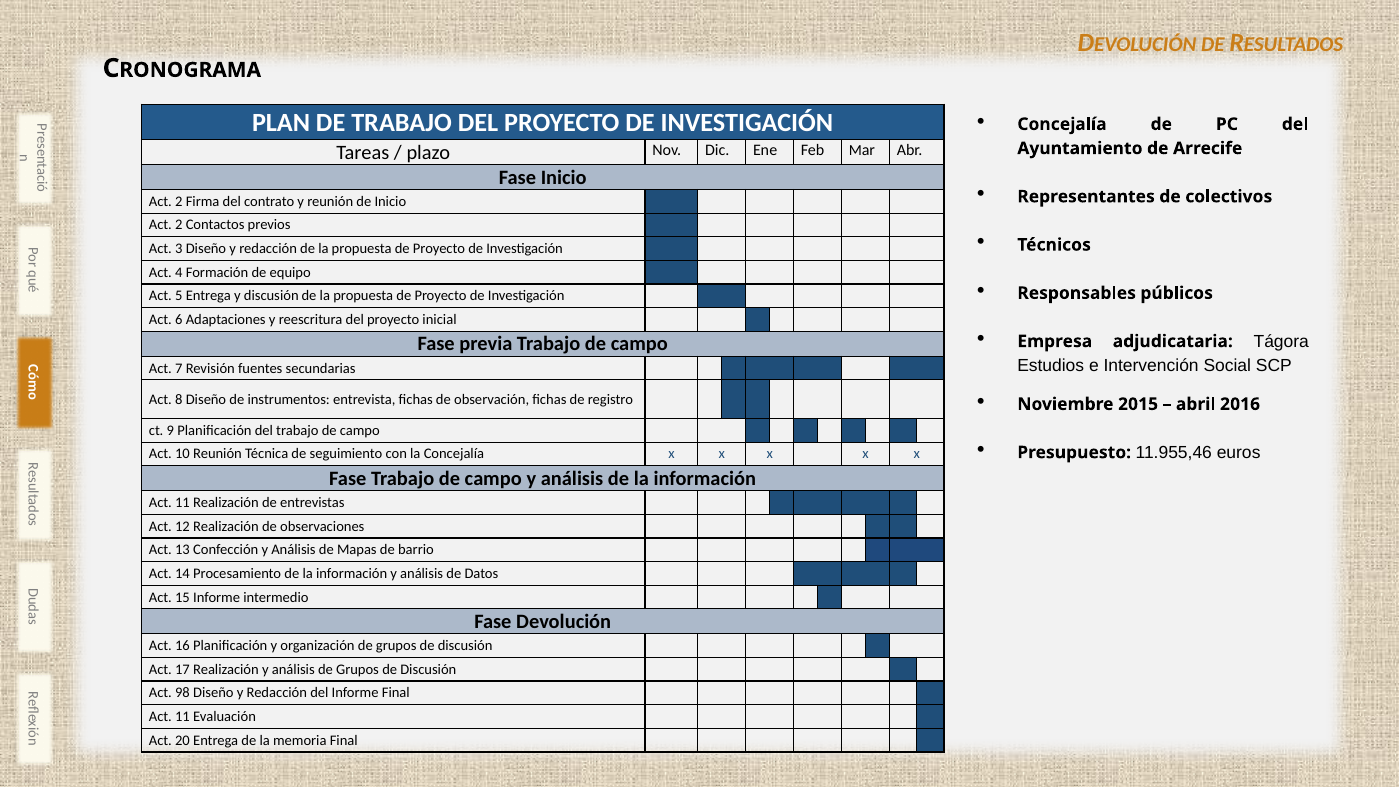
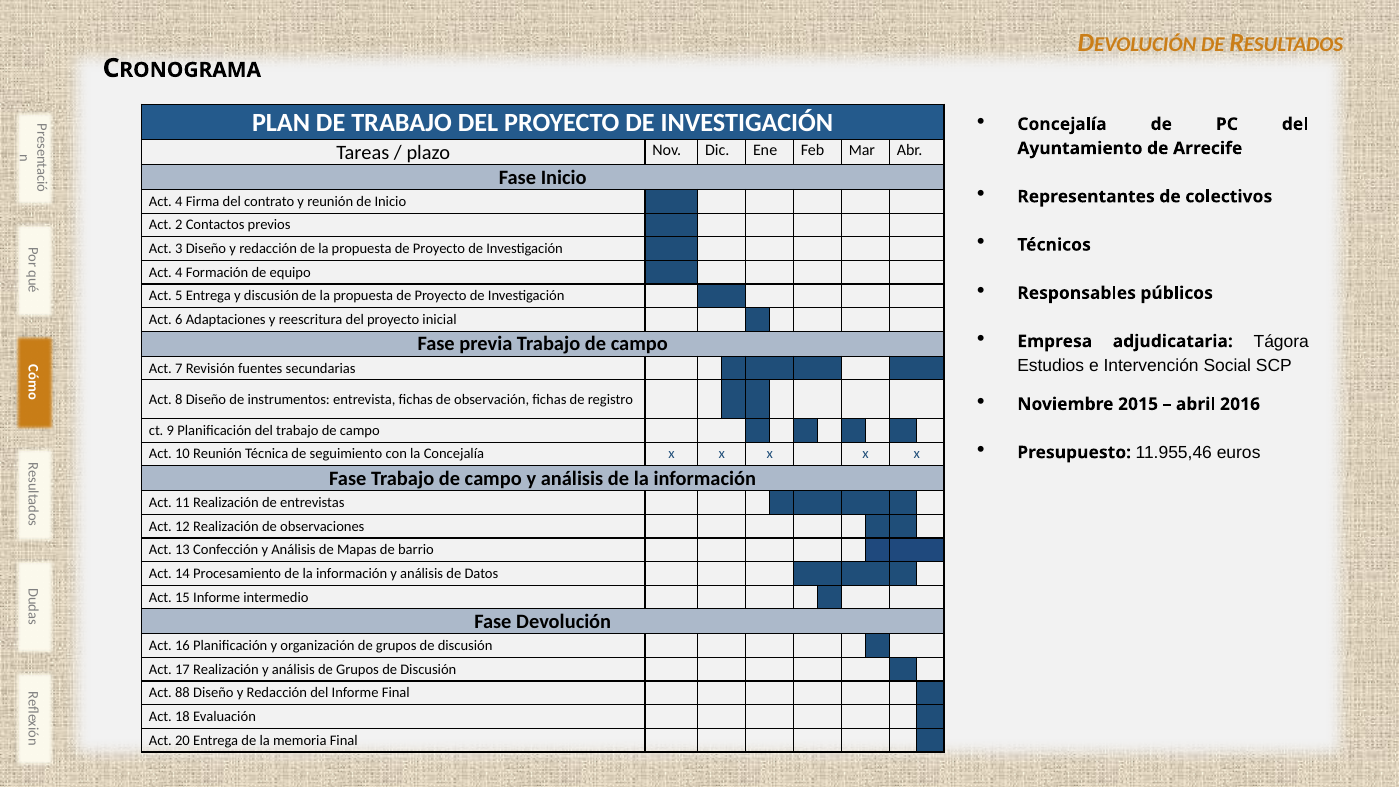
2 at (179, 202): 2 -> 4
98: 98 -> 88
11 at (182, 717): 11 -> 18
